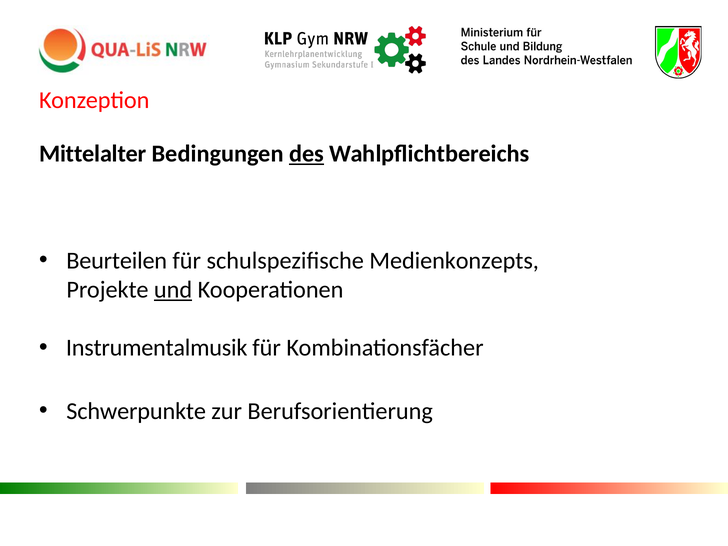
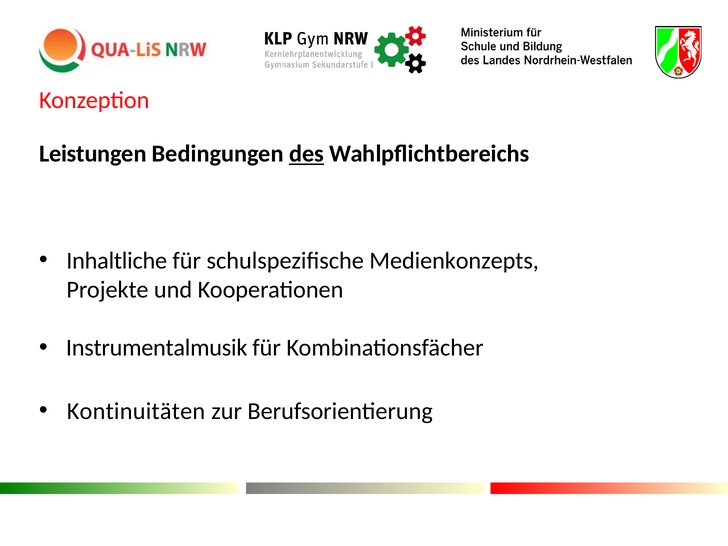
Mittelalter: Mittelalter -> Leistungen
Beurteilen: Beurteilen -> Inhaltliche
und underline: present -> none
Schwerpunkte: Schwerpunkte -> Kontinuitäten
